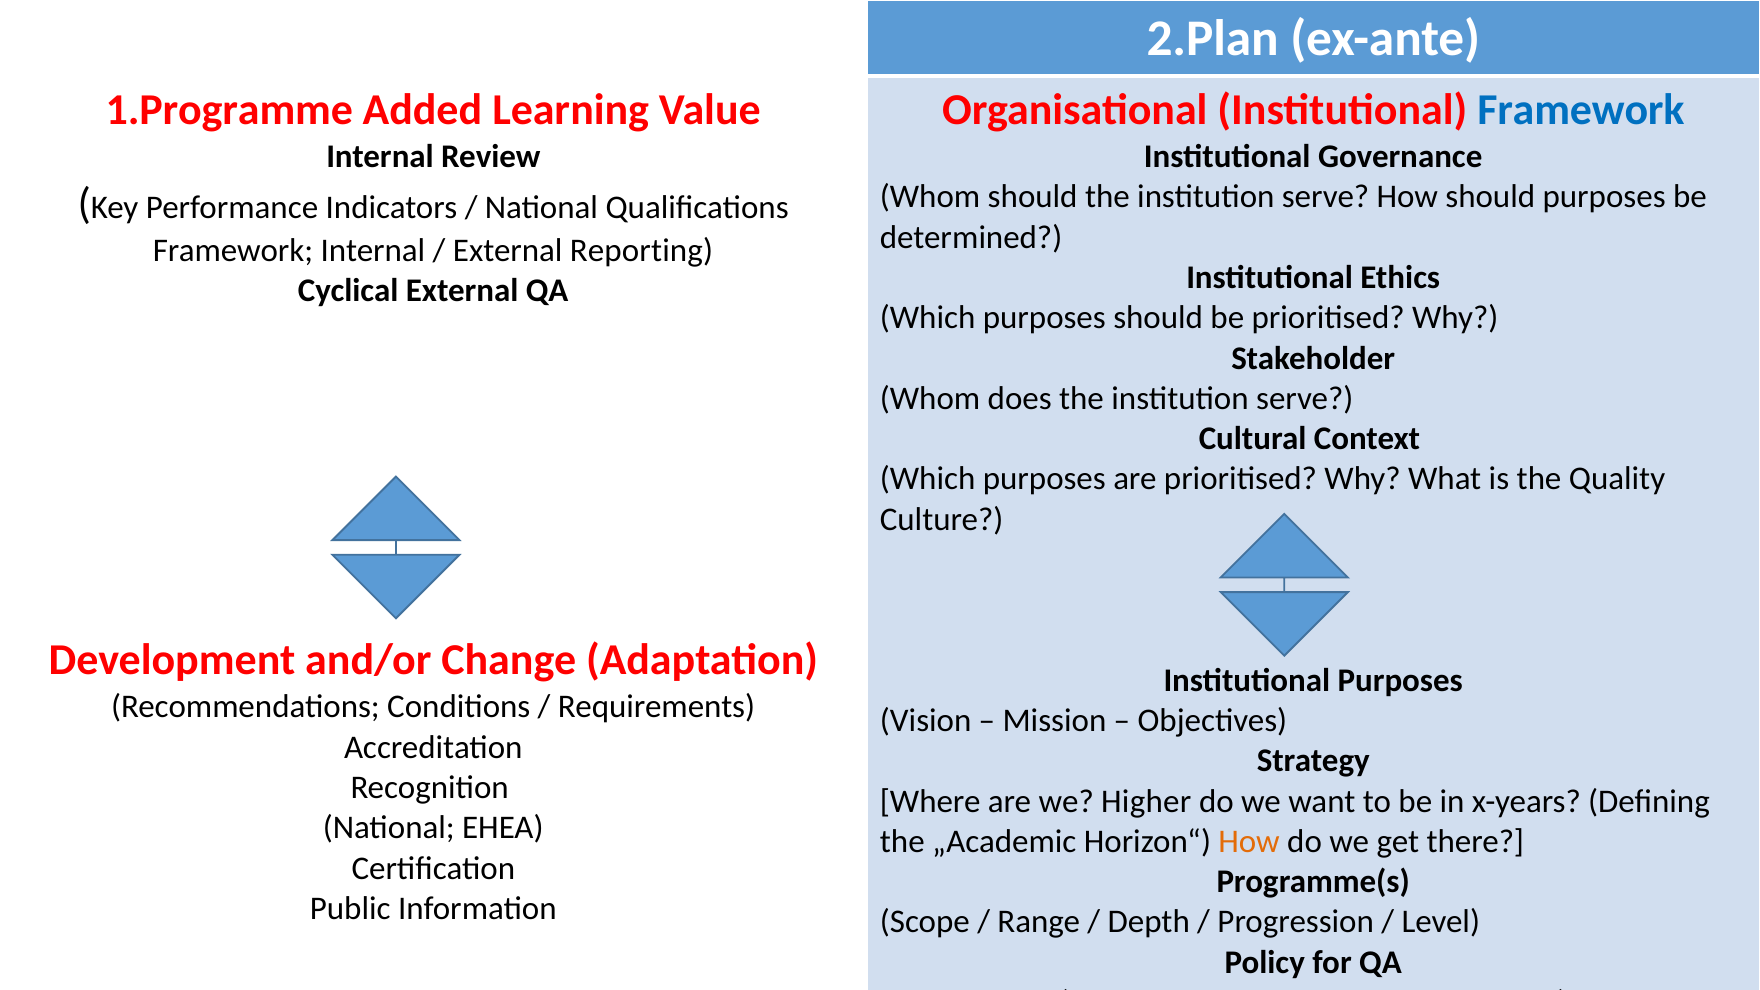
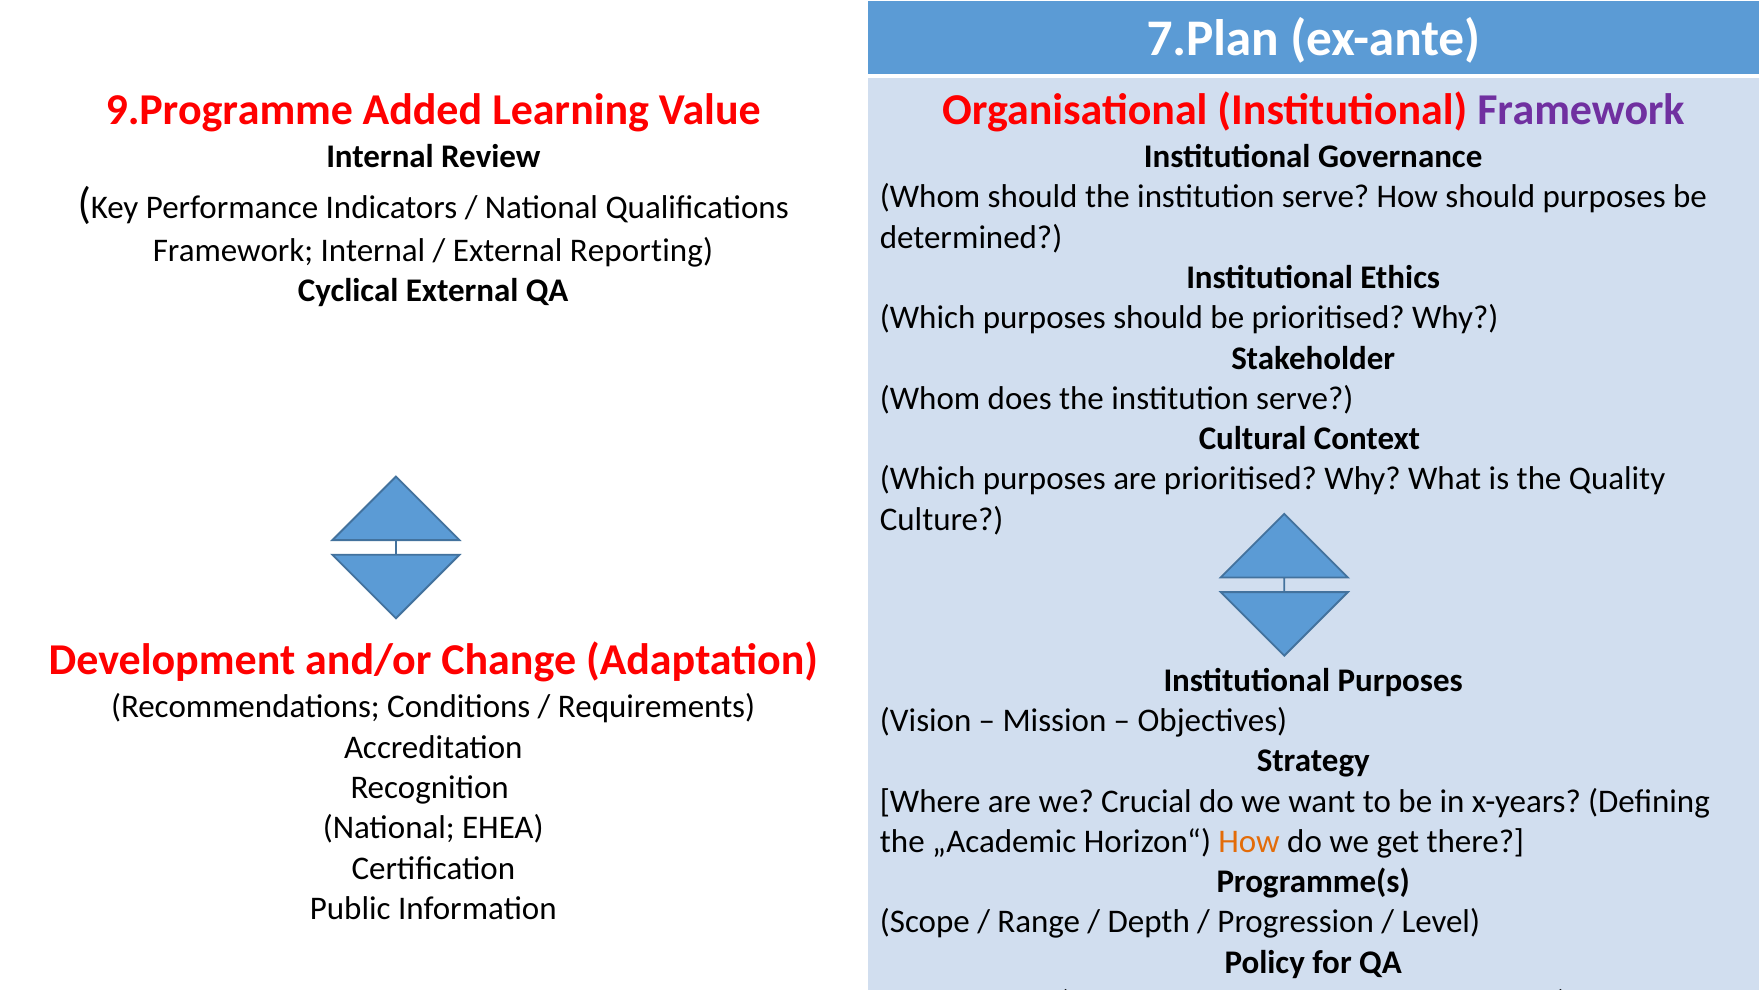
2.Plan: 2.Plan -> 7.Plan
1.Programme: 1.Programme -> 9.Programme
Framework at (1581, 110) colour: blue -> purple
Higher: Higher -> Crucial
